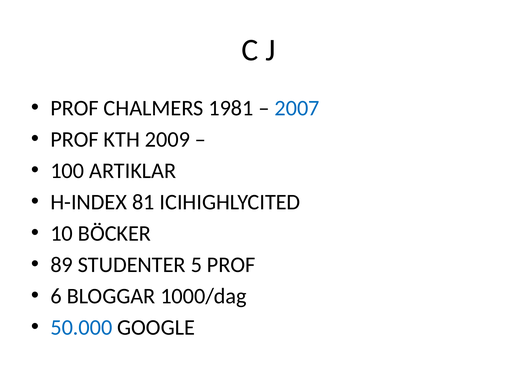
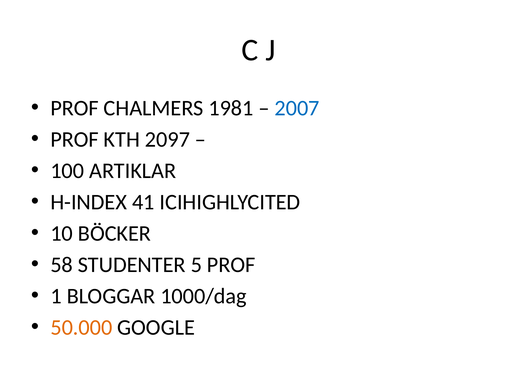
2009: 2009 -> 2097
81: 81 -> 41
89: 89 -> 58
6: 6 -> 1
50.000 colour: blue -> orange
